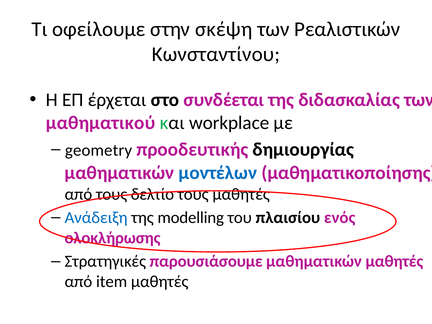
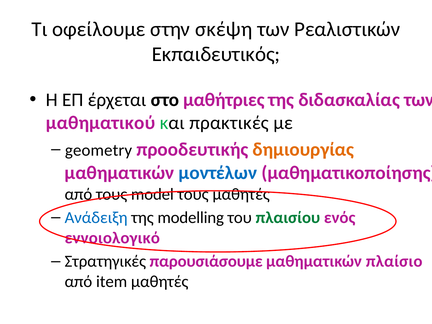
Κωνσταντίνου: Κωνσταντίνου -> Εκπαιδευτικός
συνδέεται: συνδέεται -> μαθήτριες
workplace: workplace -> πρακτικές
δημιουργίας colour: black -> orange
δελτίο: δελτίο -> model
πλαισίου colour: black -> green
ολοκλήρωσης: ολοκλήρωσης -> εννοιολογικό
μαθηματικών μαθητές: μαθητές -> πλαίσιο
